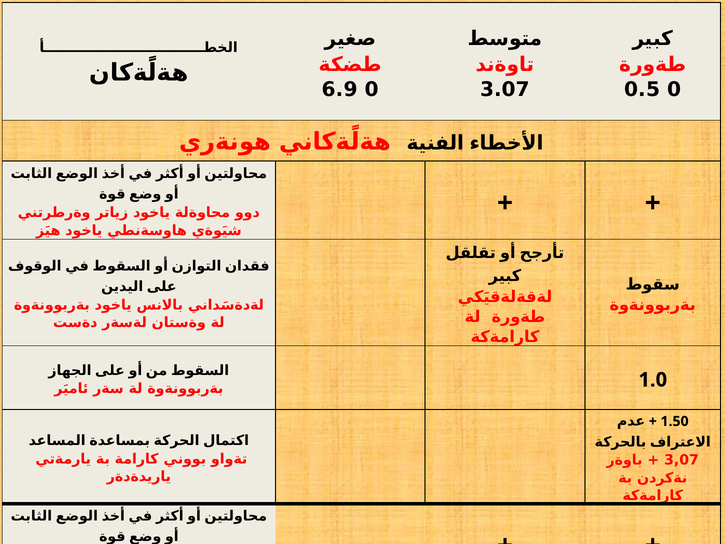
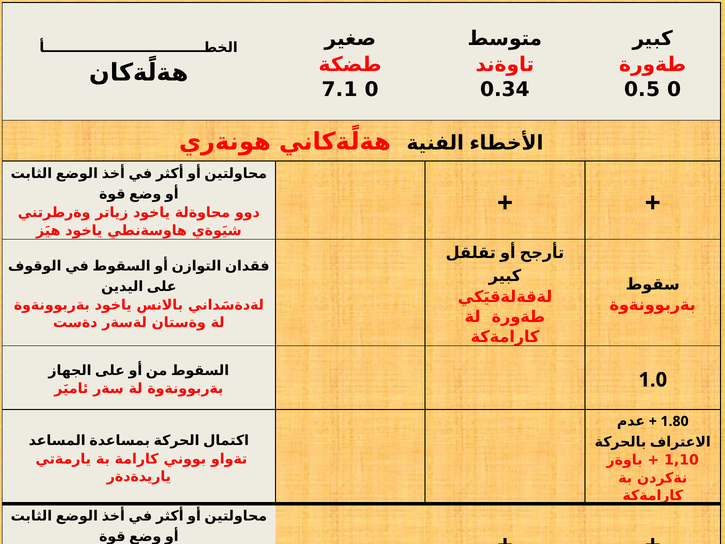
6.9: 6.9 -> 7.1
3.07: 3.07 -> 0.34
1.50: 1.50 -> 1.80
3,07: 3,07 -> 1,10
